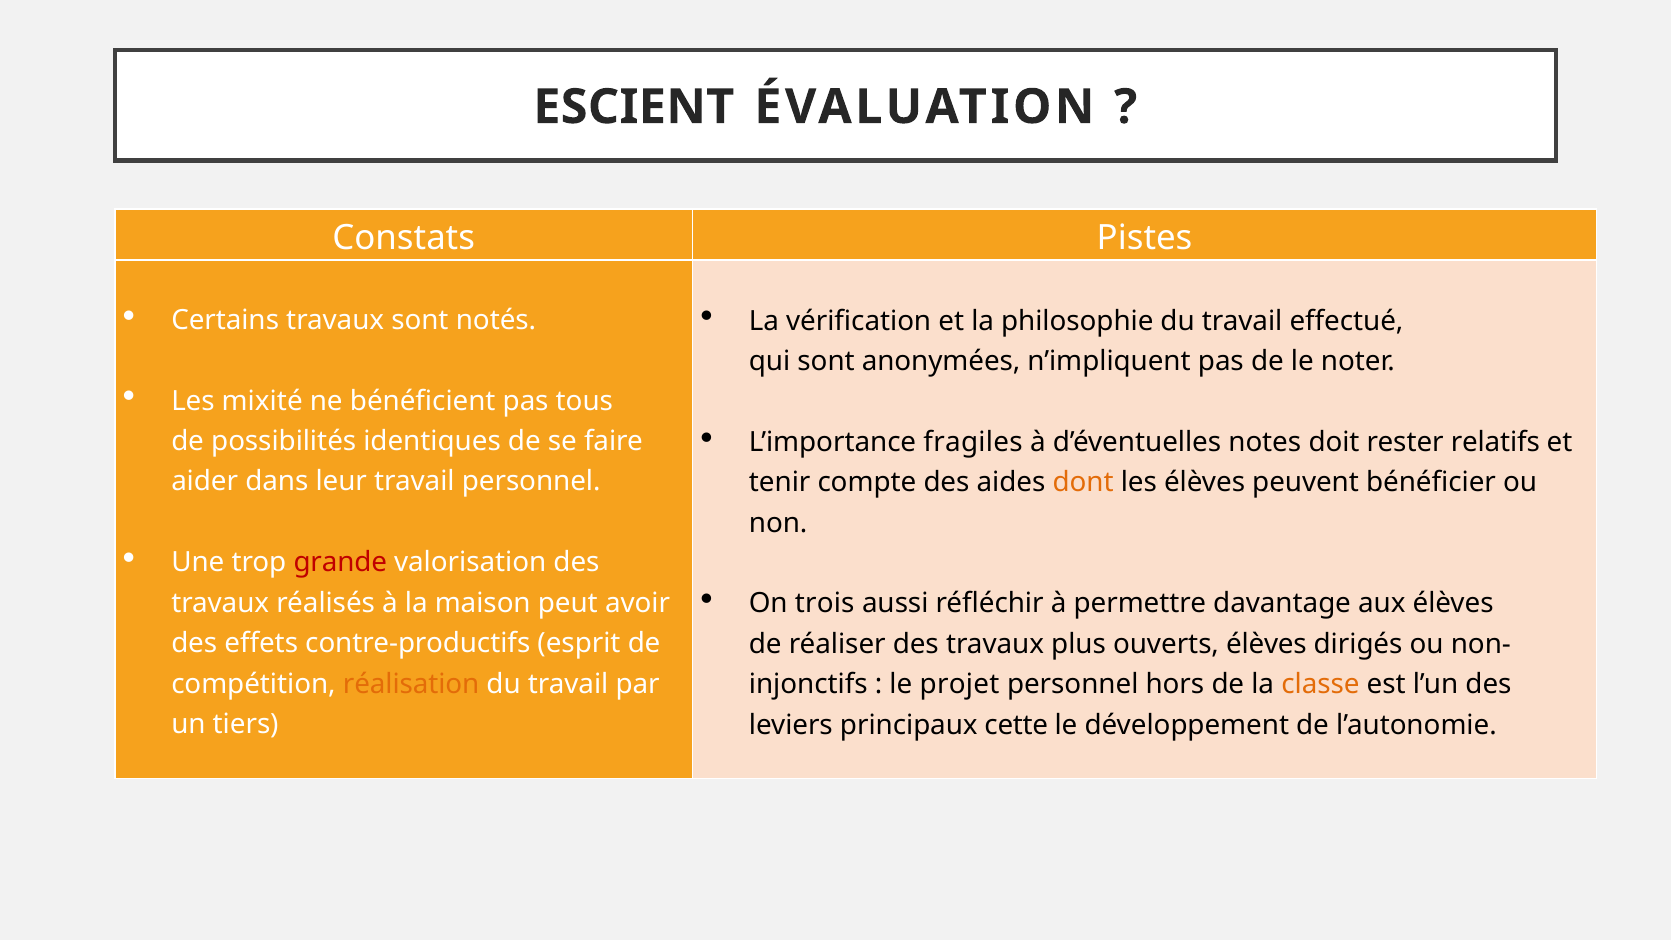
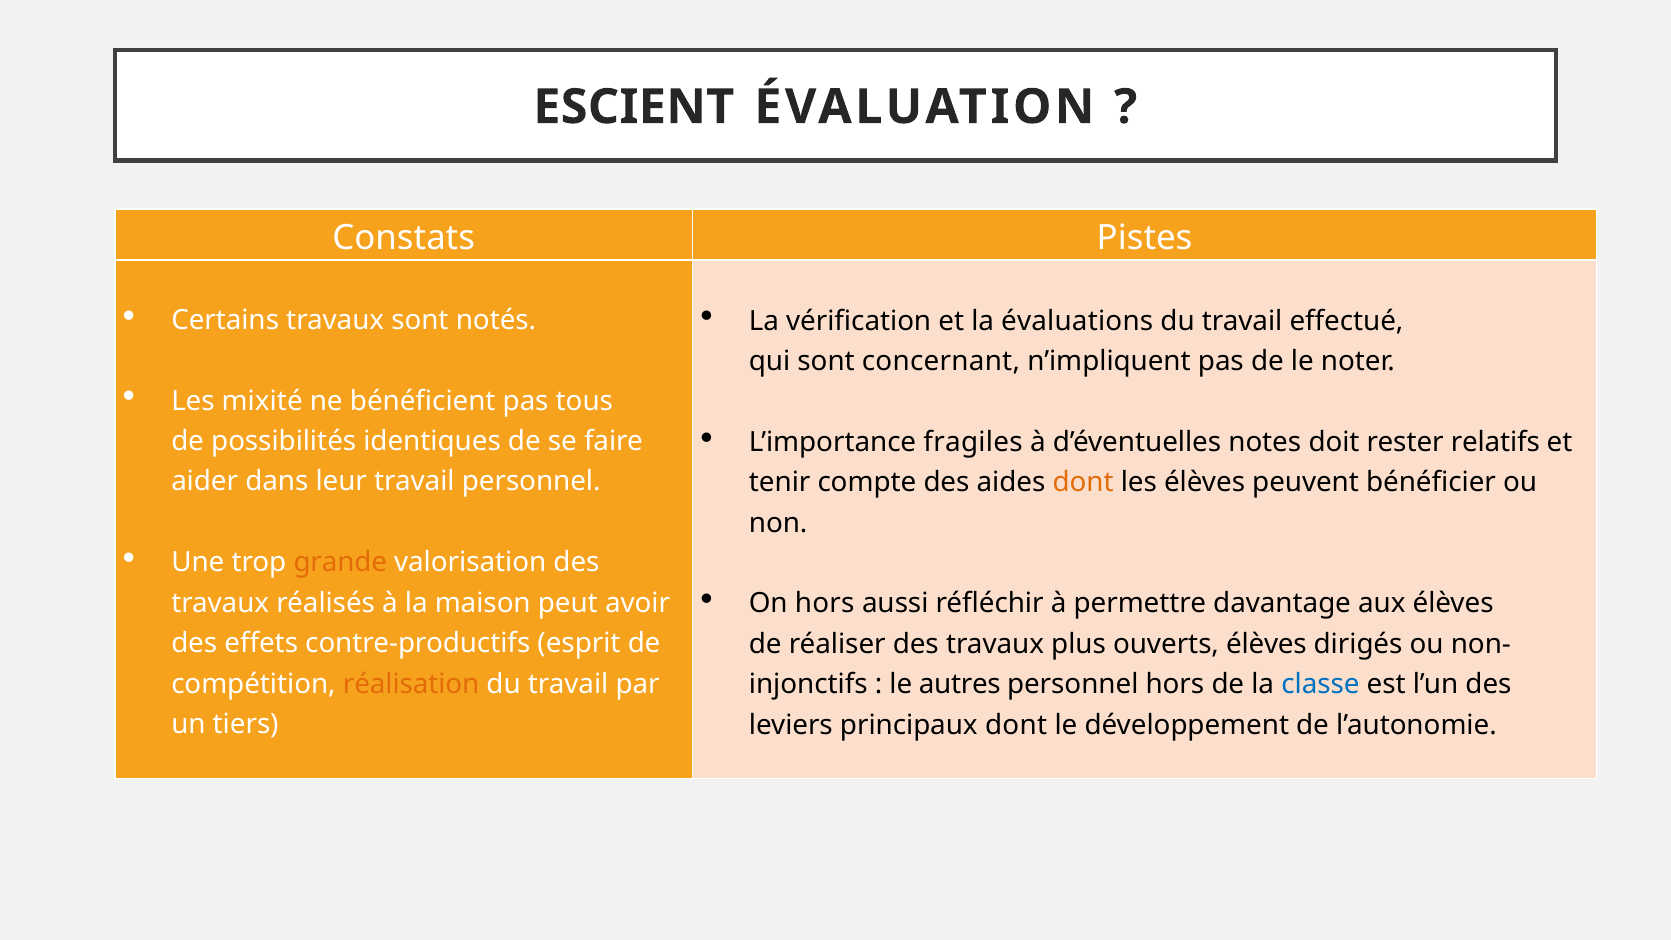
philosophie: philosophie -> évaluations
anonymées: anonymées -> concernant
grande colour: red -> orange
On trois: trois -> hors
projet: projet -> autres
classe colour: orange -> blue
principaux cette: cette -> dont
